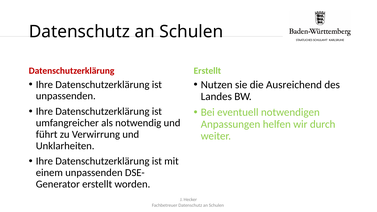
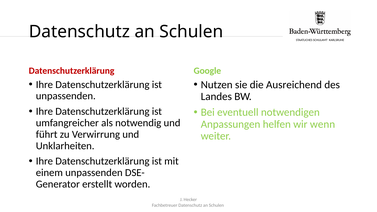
Erstellt at (207, 71): Erstellt -> Google
durch: durch -> wenn
